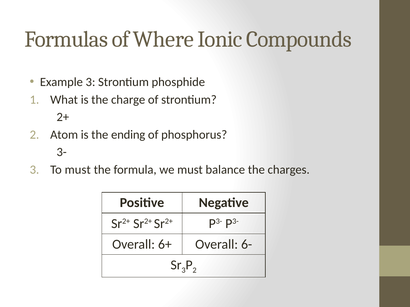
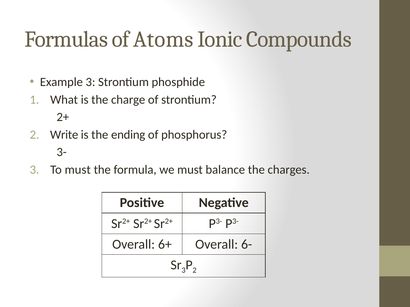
Where: Where -> Atoms
Atom: Atom -> Write
